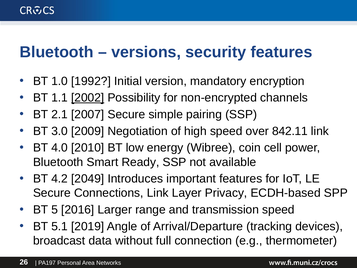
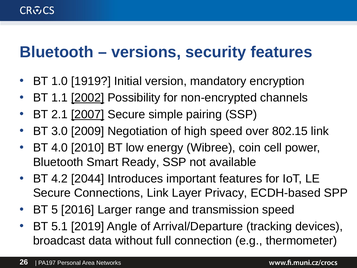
1992: 1992 -> 1919
2007 underline: none -> present
842.11: 842.11 -> 802.15
2049: 2049 -> 2044
